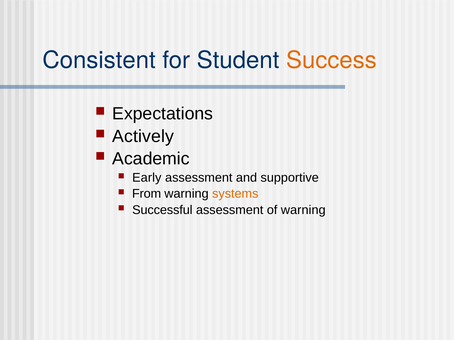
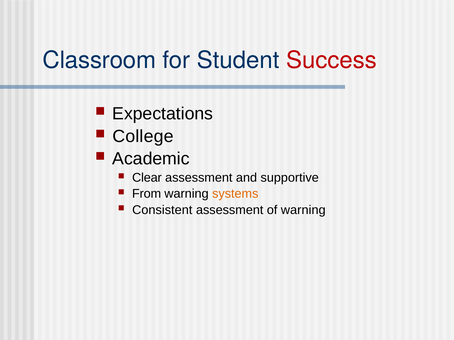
Consistent: Consistent -> Classroom
Success colour: orange -> red
Actively: Actively -> College
Early: Early -> Clear
Successful: Successful -> Consistent
